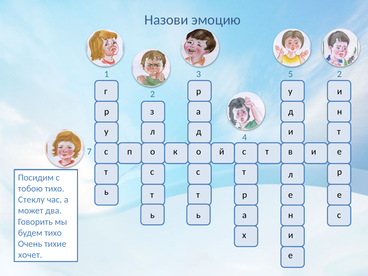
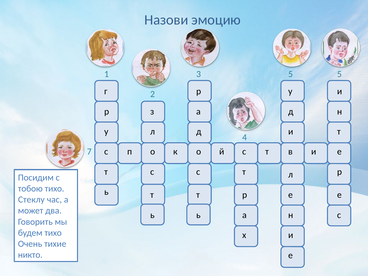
5 2: 2 -> 5
хочет: хочет -> никто
